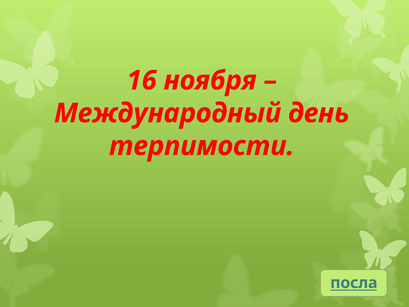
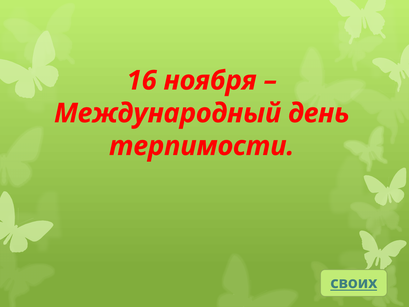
посла: посла -> своих
